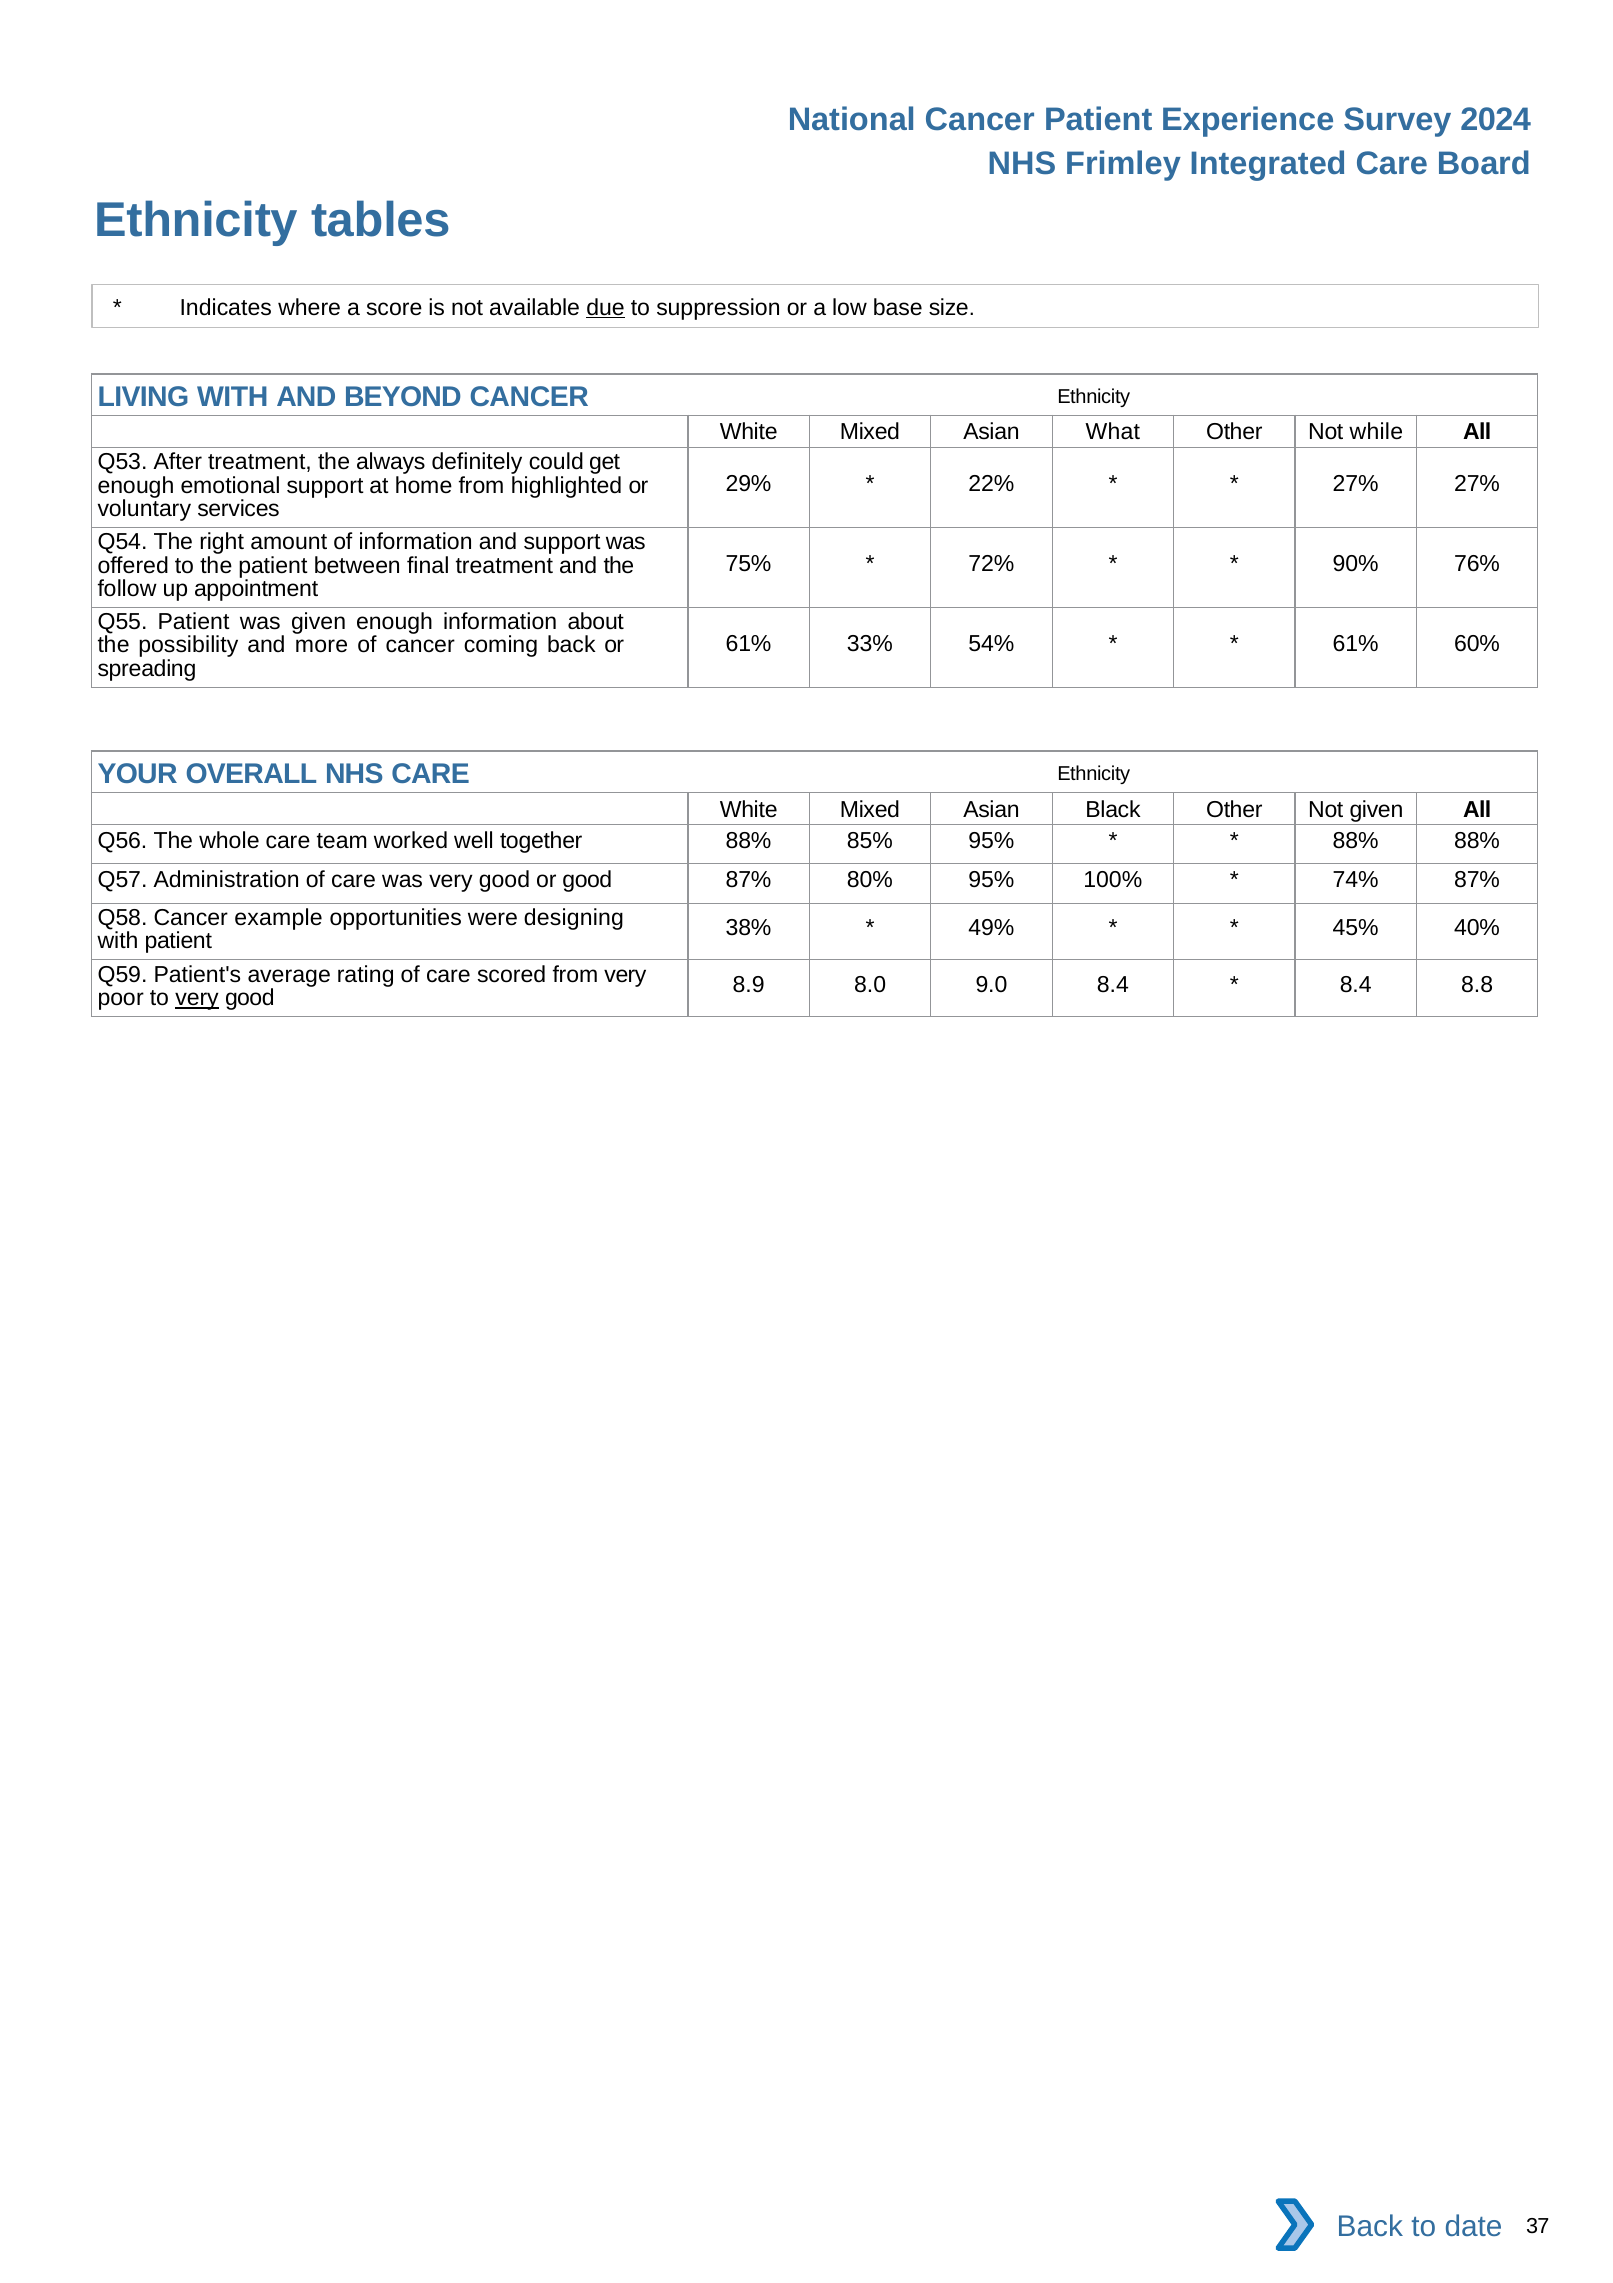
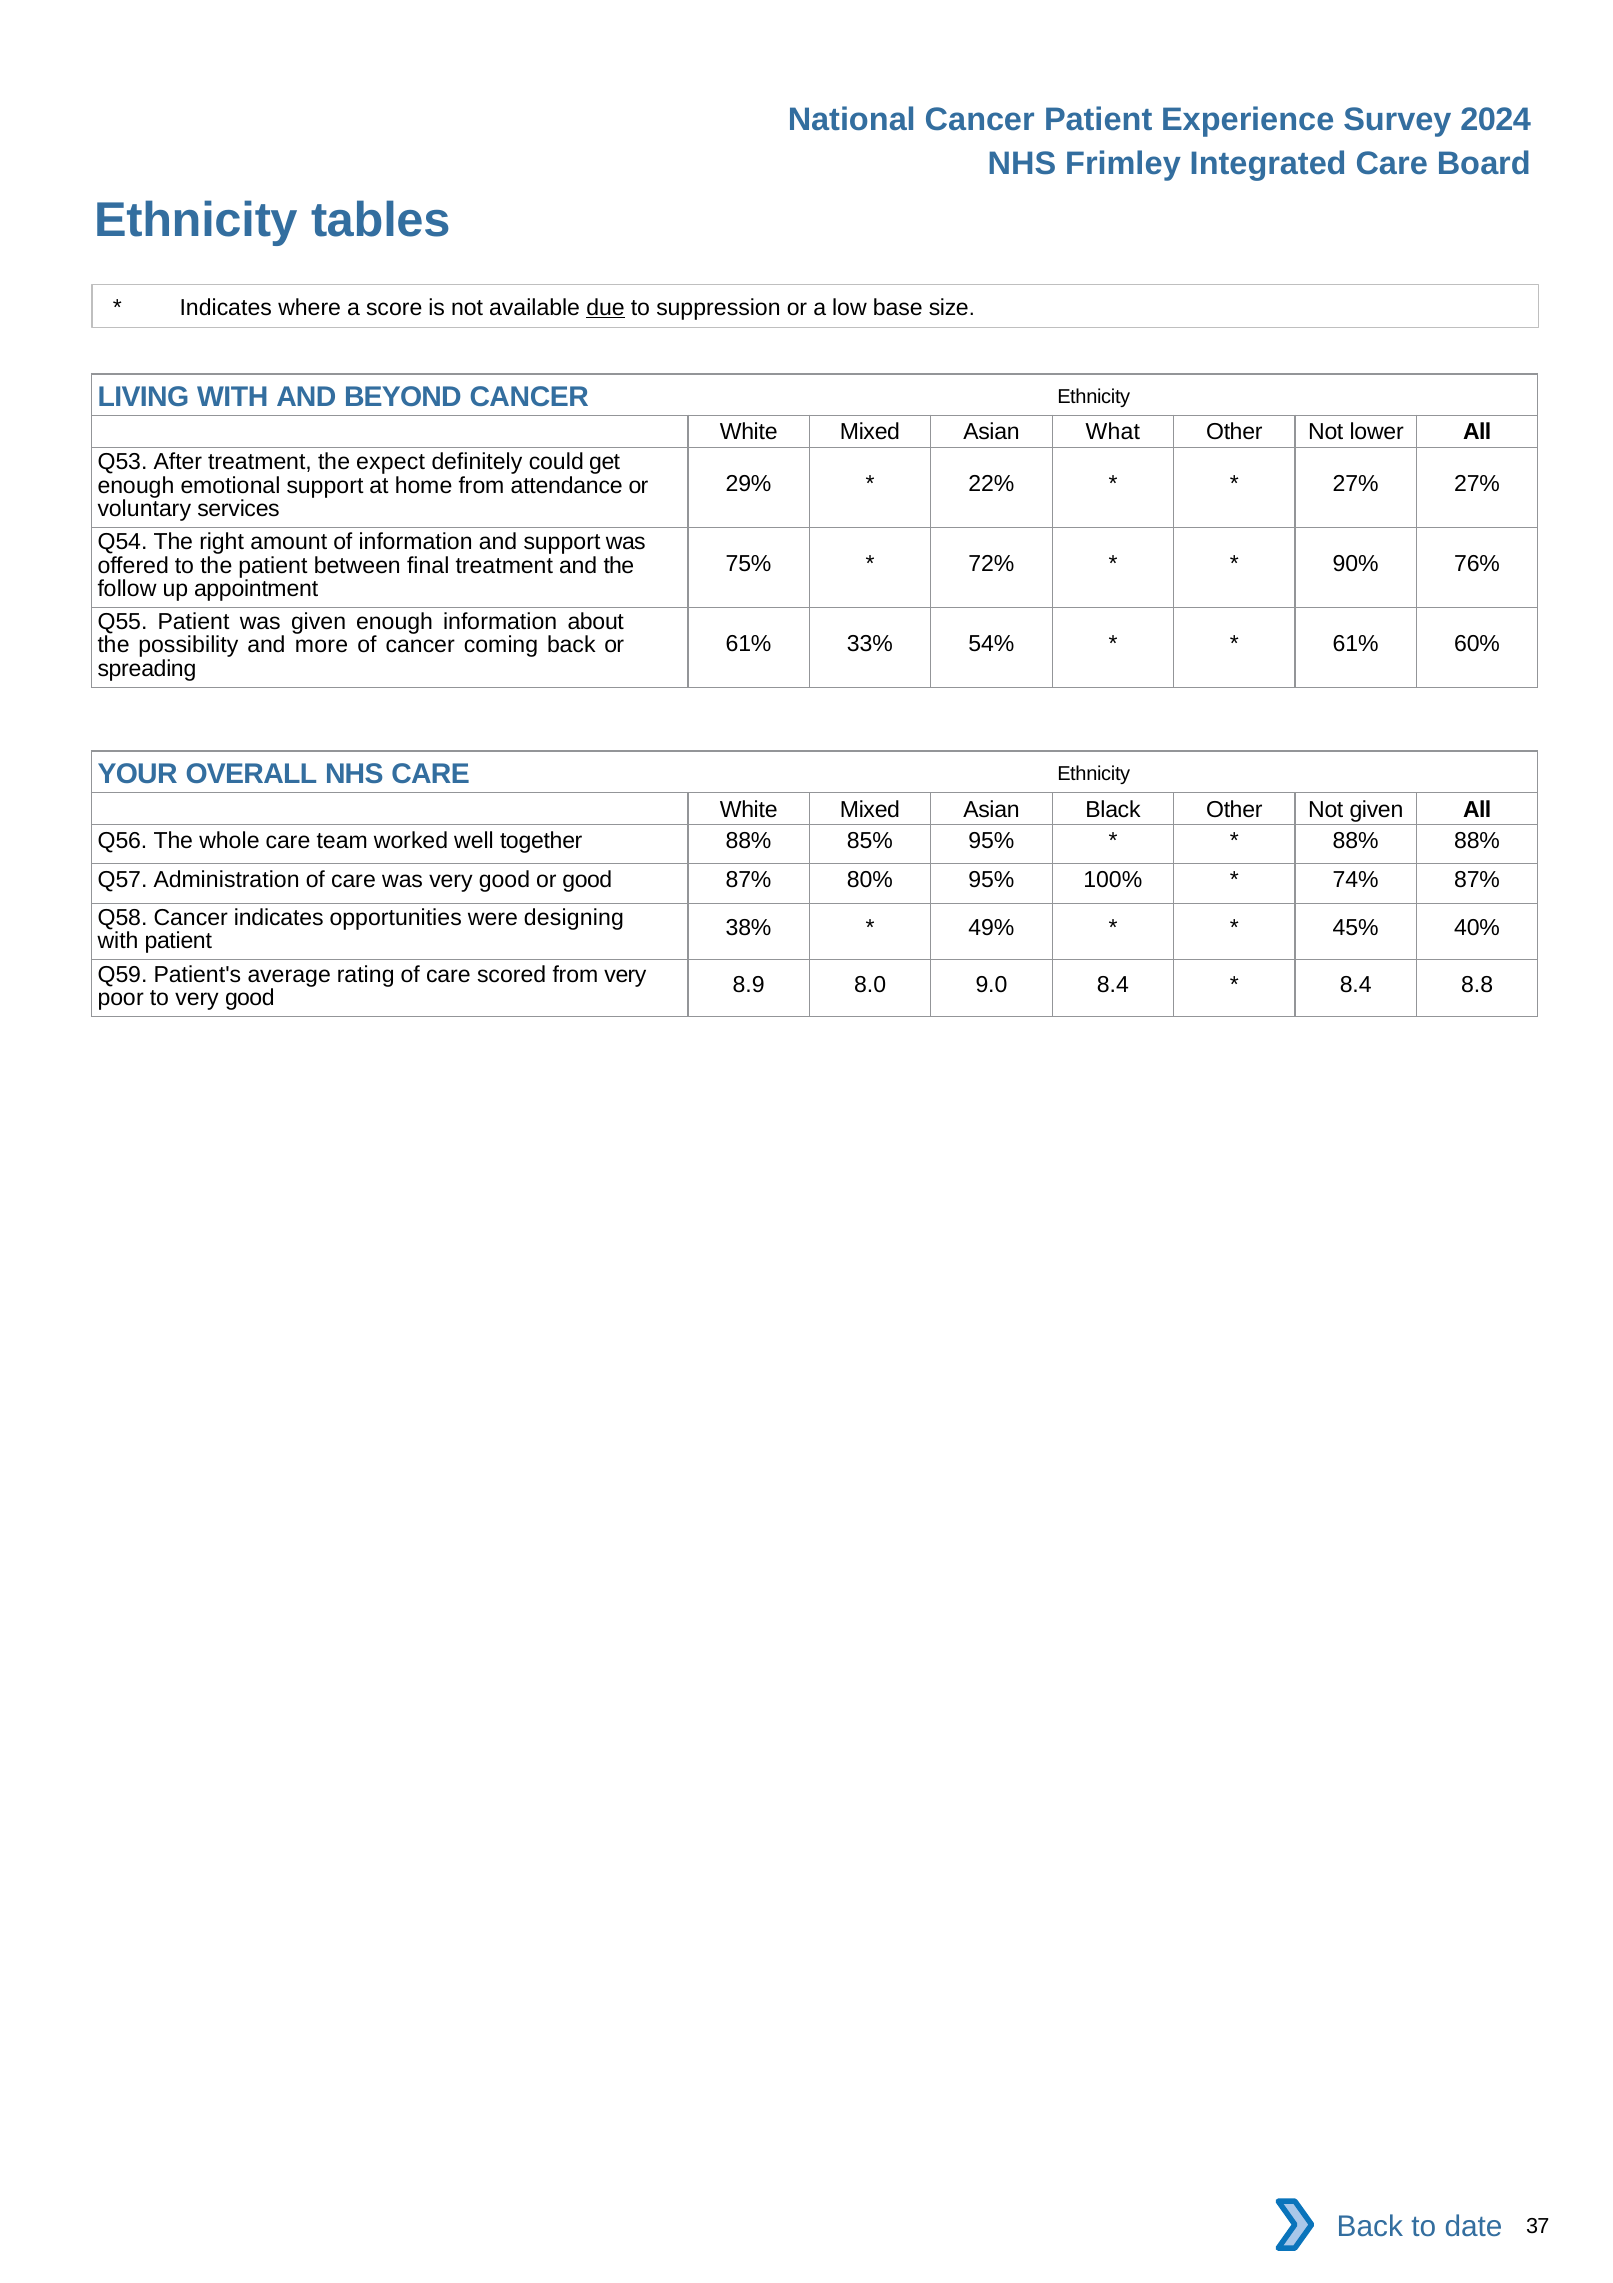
while: while -> lower
always: always -> expect
highlighted: highlighted -> attendance
Cancer example: example -> indicates
very at (197, 998) underline: present -> none
